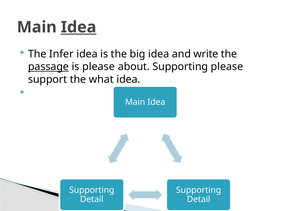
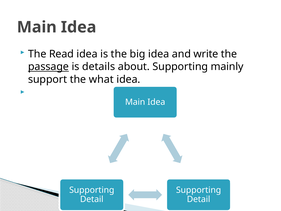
Idea at (79, 27) underline: present -> none
Infer: Infer -> Read
is please: please -> details
Supporting please: please -> mainly
